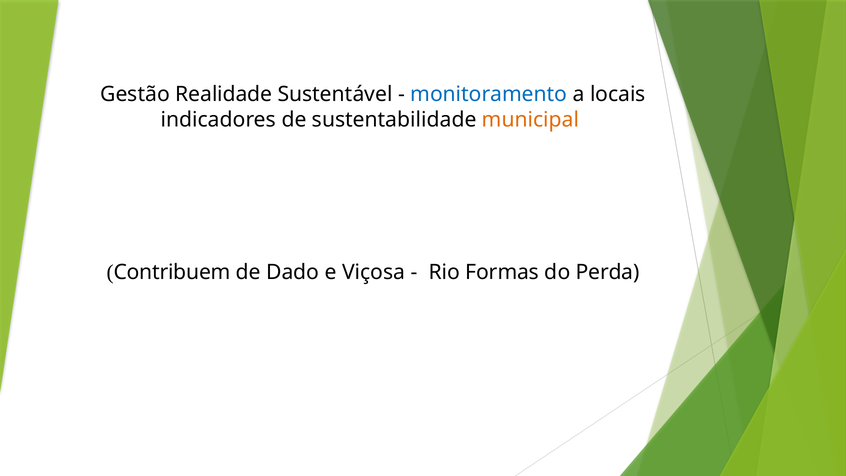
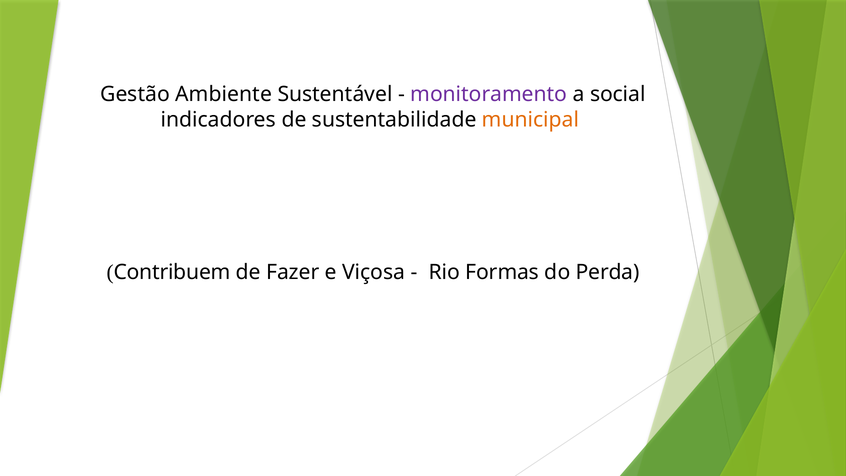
Realidade: Realidade -> Ambiente
monitoramento colour: blue -> purple
locais: locais -> social
Dado: Dado -> Fazer
